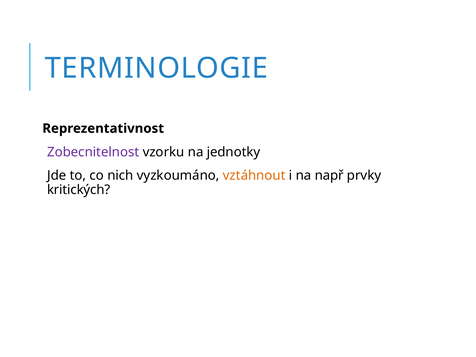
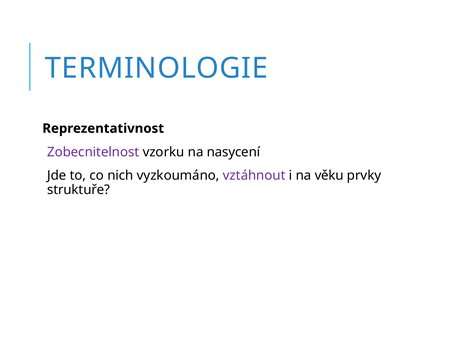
jednotky: jednotky -> nasycení
vztáhnout colour: orange -> purple
např: např -> věku
kritických: kritických -> struktuře
